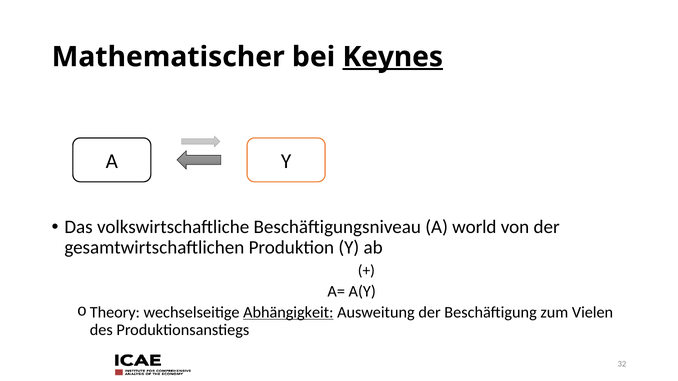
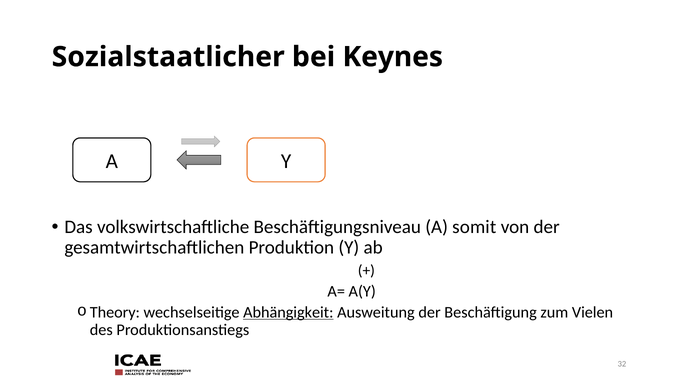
Mathematischer: Mathematischer -> Sozialstaatlicher
Keynes underline: present -> none
world: world -> somit
